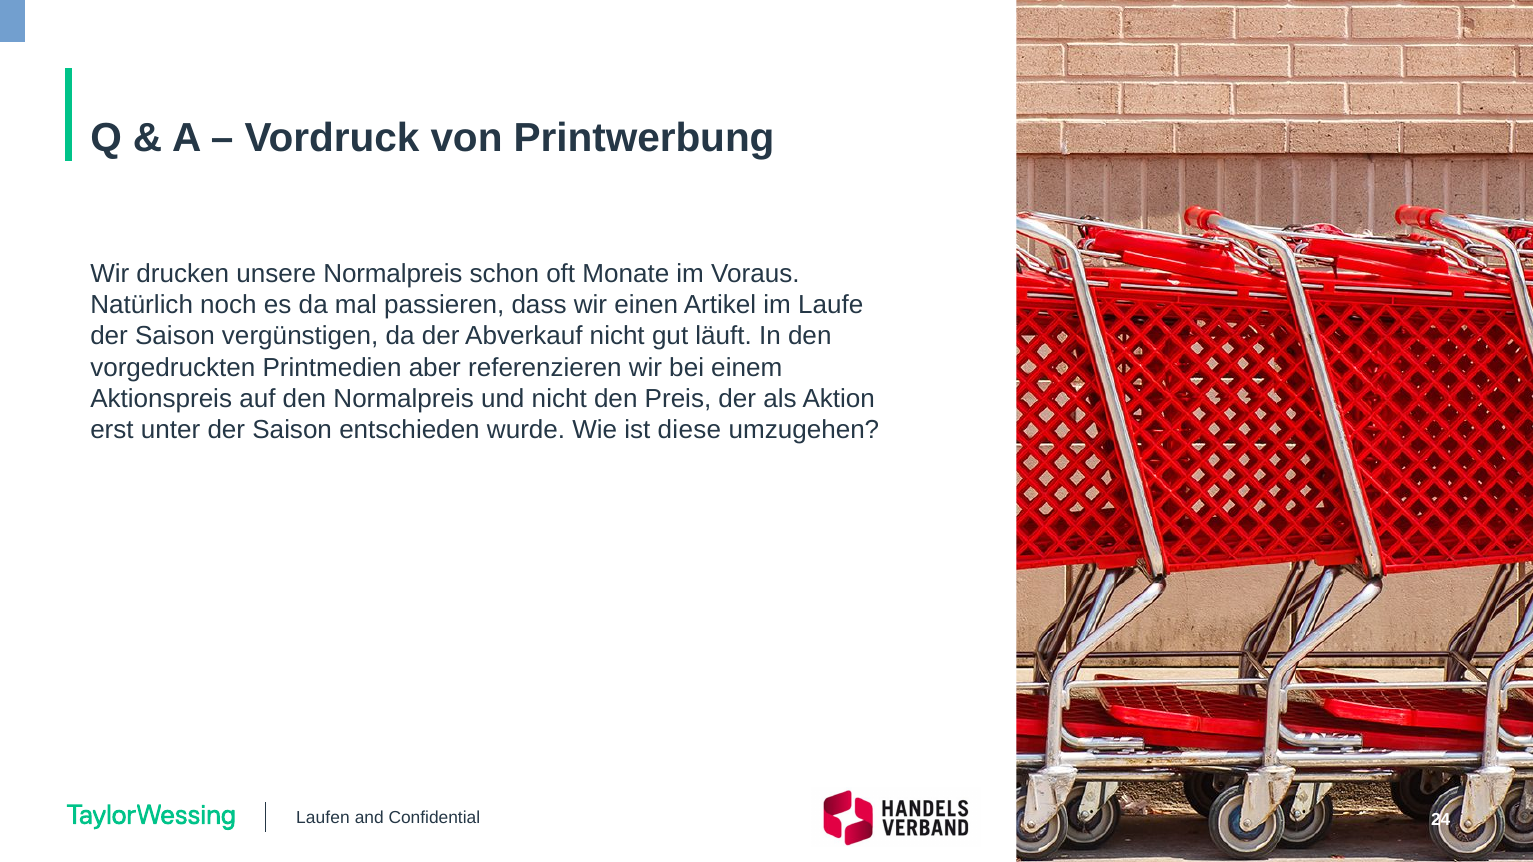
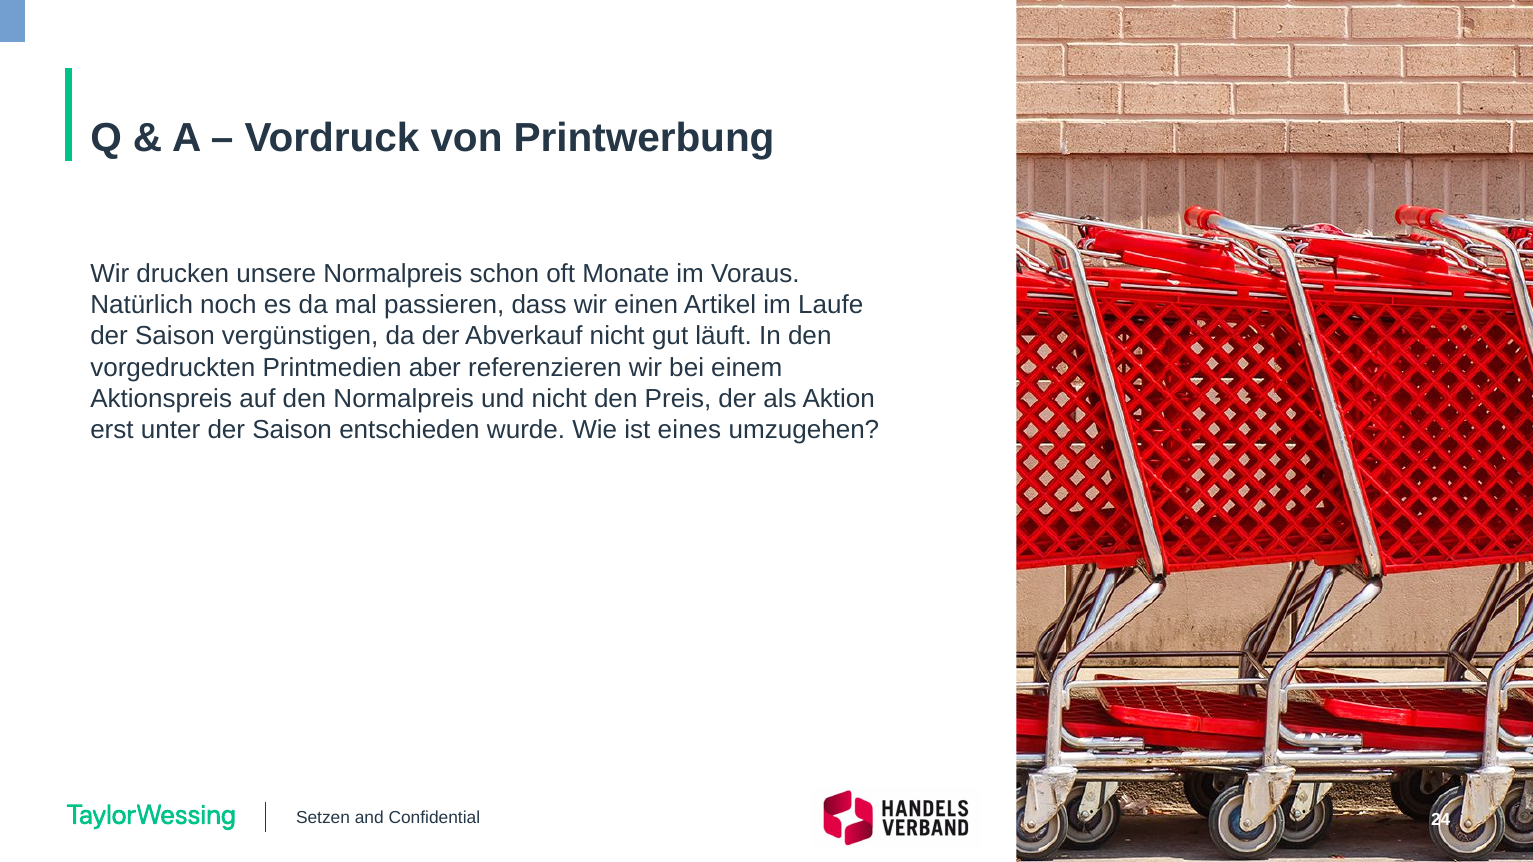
diese: diese -> eines
Laufen: Laufen -> Setzen
